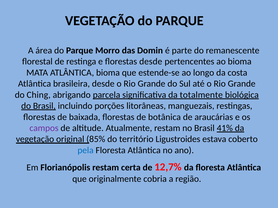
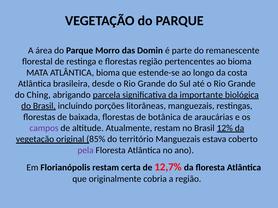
florestas desde: desde -> região
totalmente: totalmente -> importante
41%: 41% -> 12%
território Ligustroides: Ligustroides -> Manguezais
pela colour: blue -> purple
